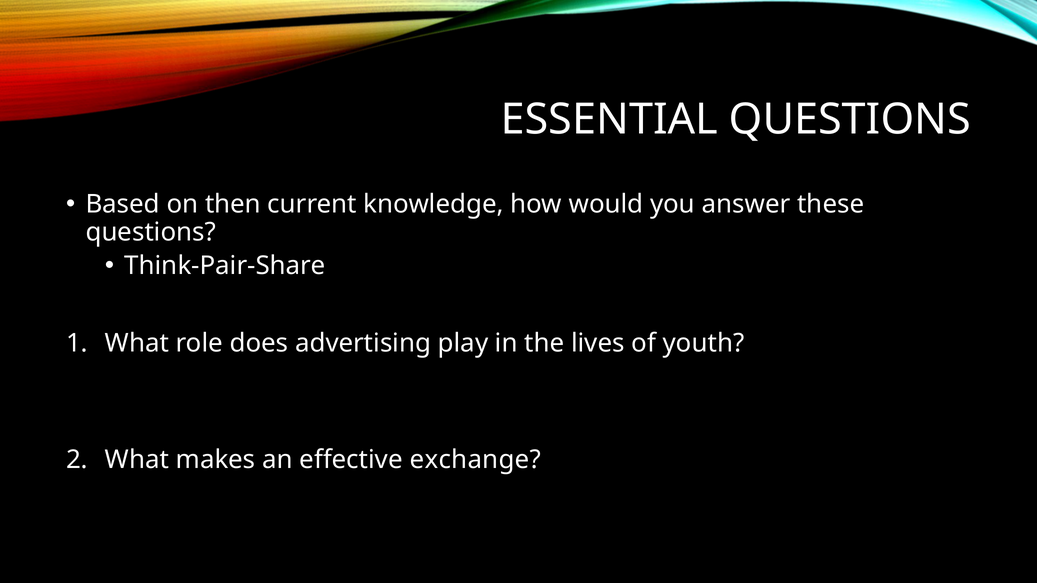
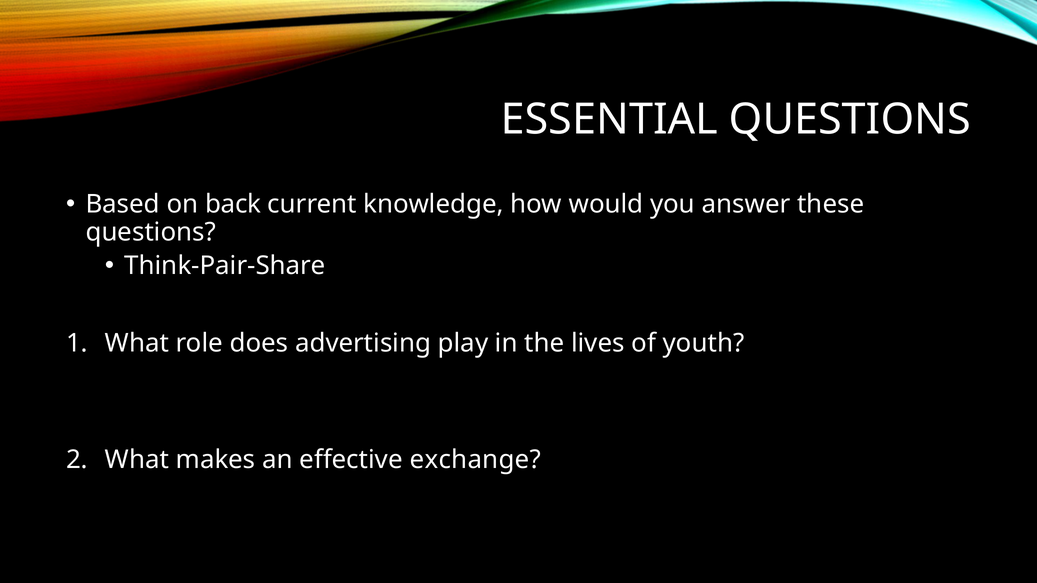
then: then -> back
